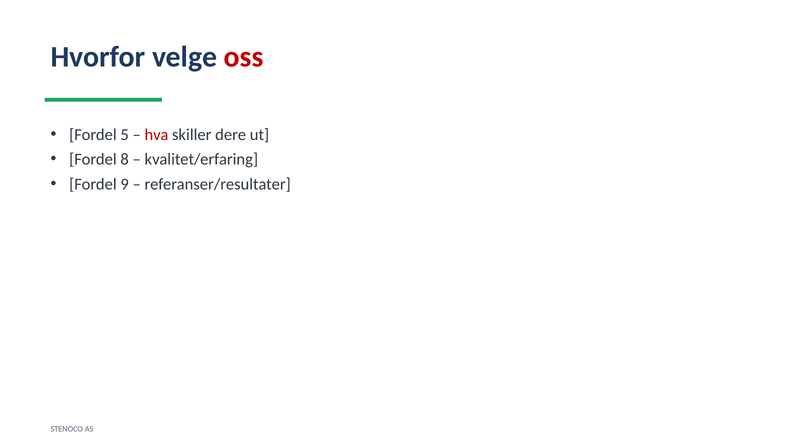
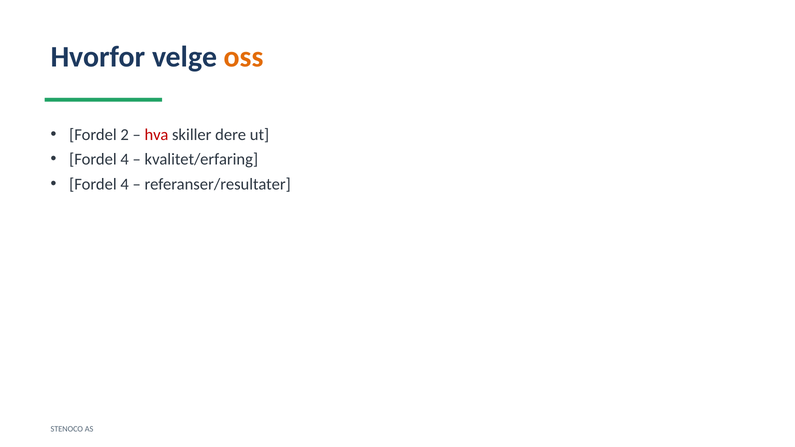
oss colour: red -> orange
5: 5 -> 2
8 at (125, 160): 8 -> 4
9 at (125, 184): 9 -> 4
